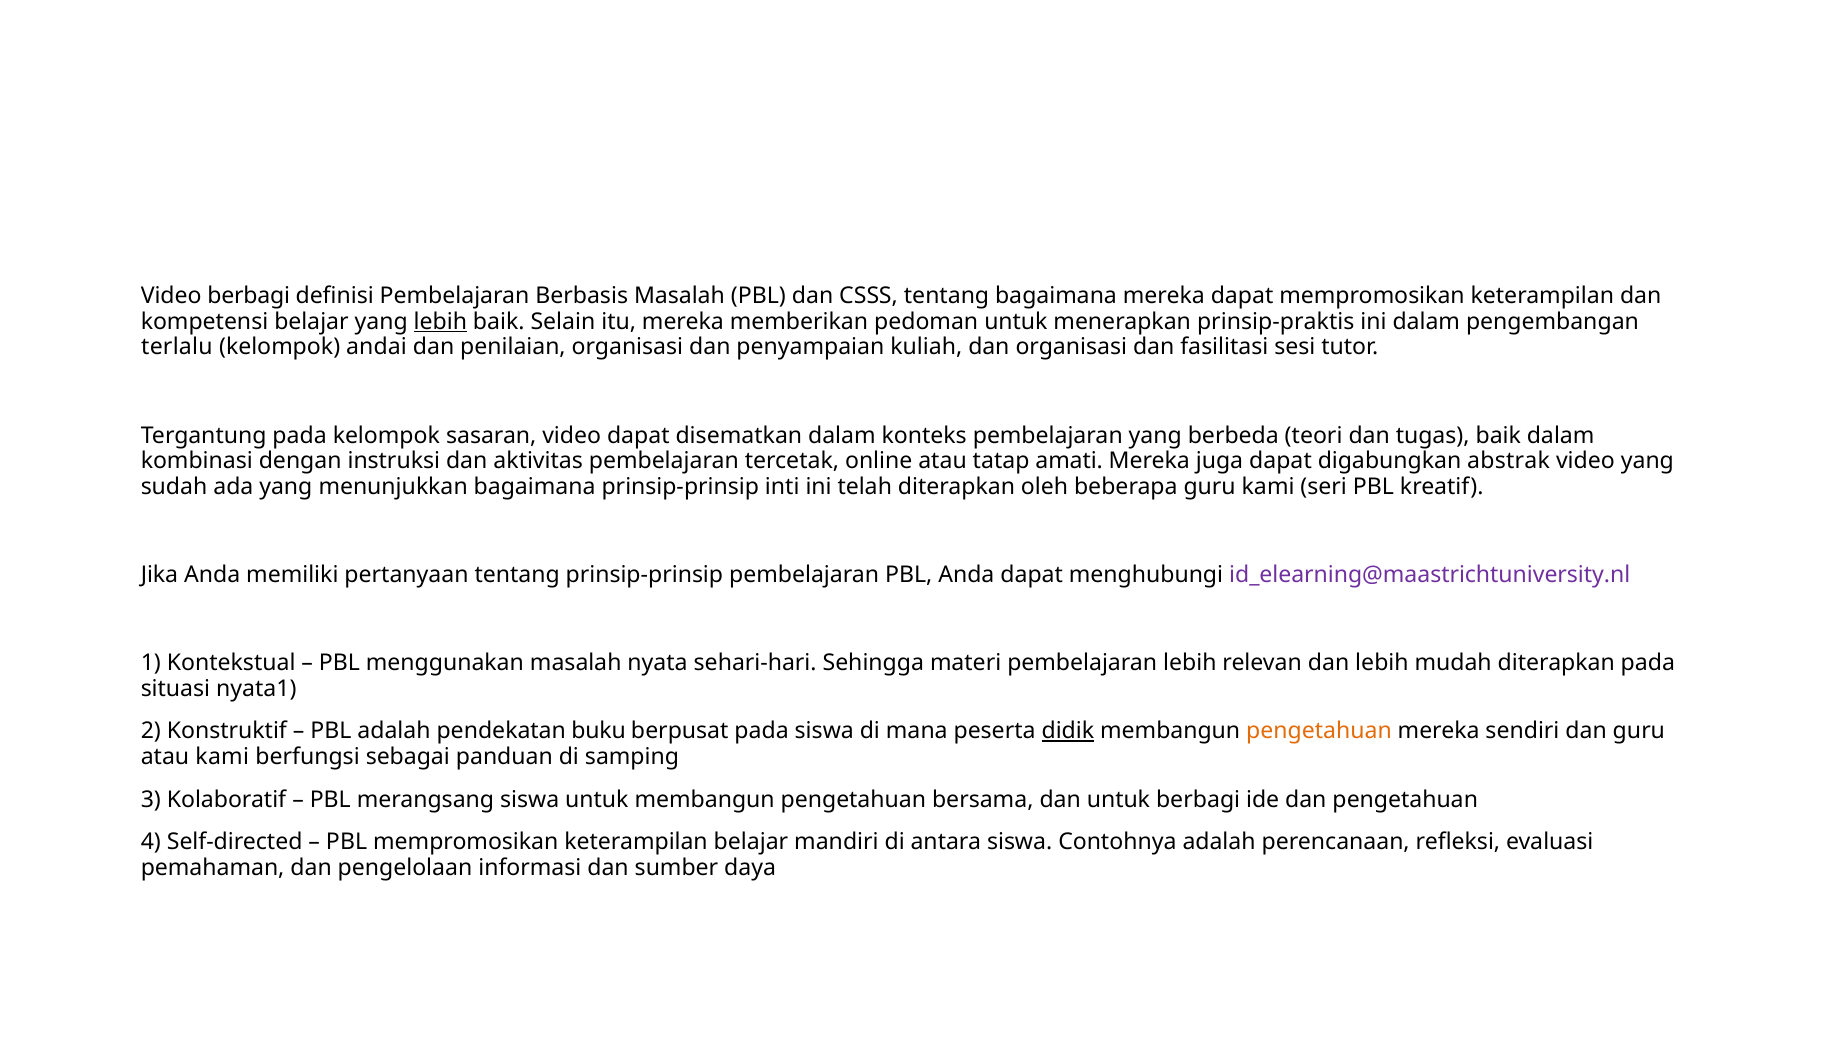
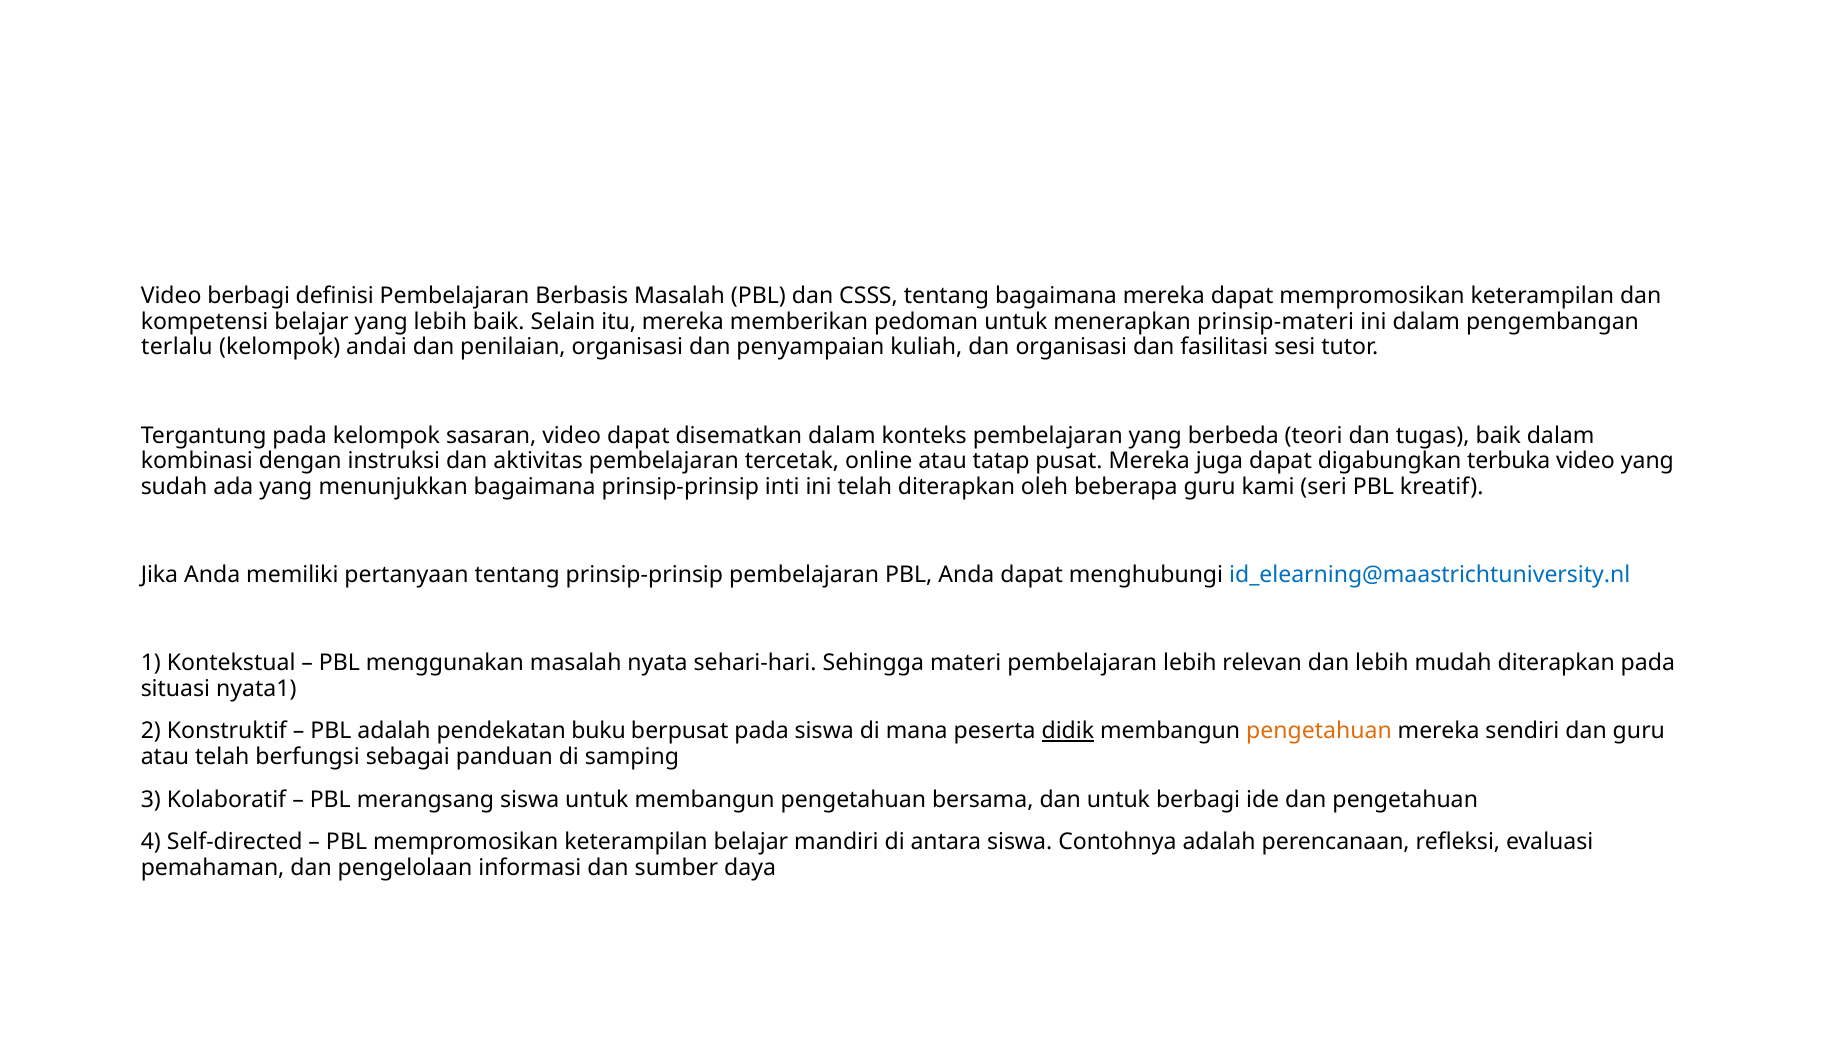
lebih at (440, 322) underline: present -> none
prinsip-praktis: prinsip-praktis -> prinsip-materi
amati: amati -> pusat
abstrak: abstrak -> terbuka
id_elearning@maastrichtuniversity.nl colour: purple -> blue
atau kami: kami -> telah
